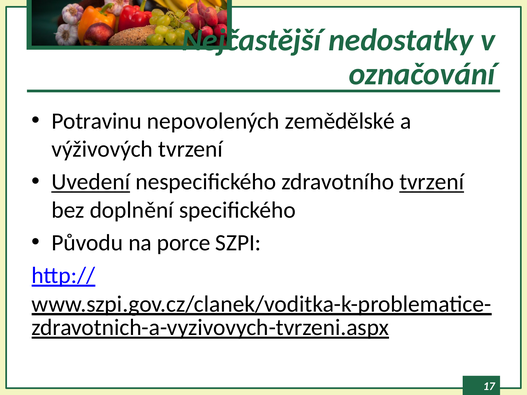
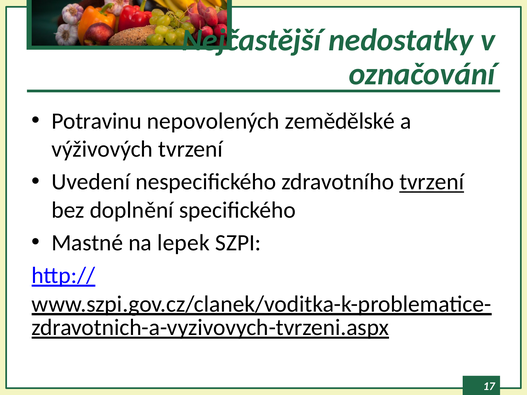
Uvedení underline: present -> none
Původu: Původu -> Mastné
porce: porce -> lepek
